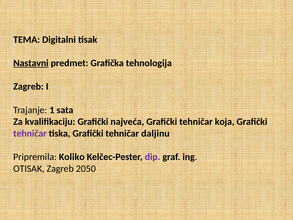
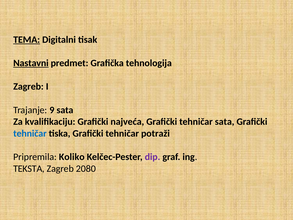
TEMA underline: none -> present
1: 1 -> 9
tehničar koja: koja -> sata
tehničar at (30, 133) colour: purple -> blue
daljinu: daljinu -> potraži
OTISAK: OTISAK -> TEKSTA
2050: 2050 -> 2080
